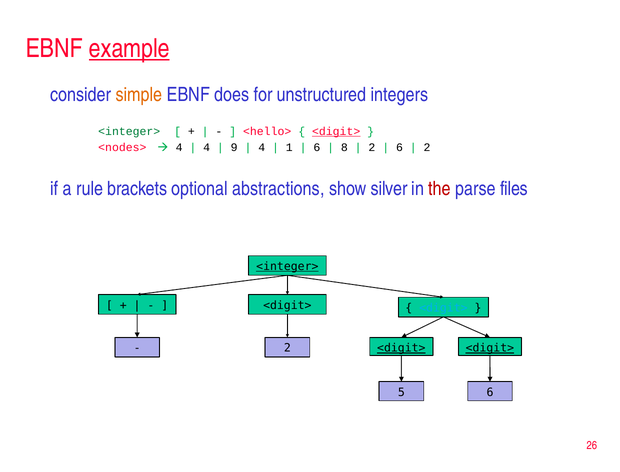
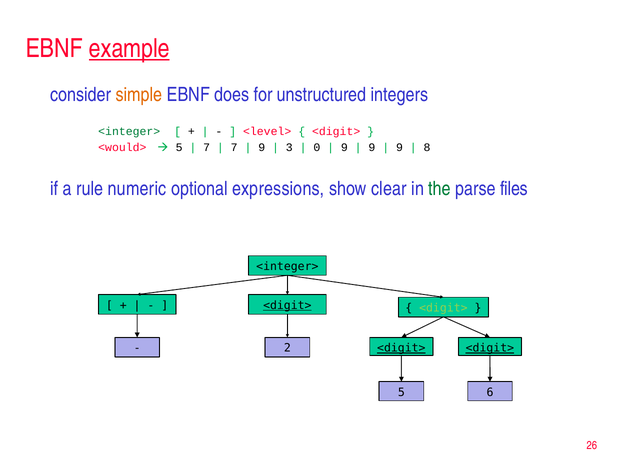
<hello>: <hello> -> <level>
<digit> at (336, 131) underline: present -> none
<nodes>: <nodes> -> <would>
4 at (179, 148): 4 -> 5
4 at (207, 148): 4 -> 7
9 at (234, 148): 9 -> 7
4 at (262, 148): 4 -> 9
1: 1 -> 3
6 at (317, 148): 6 -> 0
8 at (344, 148): 8 -> 9
2 at (372, 148): 2 -> 9
6 at (399, 148): 6 -> 9
2 at (427, 148): 2 -> 8
brackets: brackets -> numeric
abstractions: abstractions -> expressions
silver: silver -> clear
the colour: red -> green
<integer> at (287, 267) underline: present -> none
<digit> at (287, 305) underline: none -> present
<digit> at (443, 308) colour: light blue -> light green
